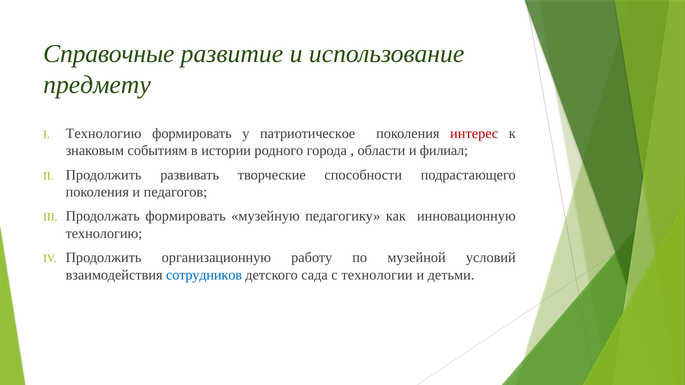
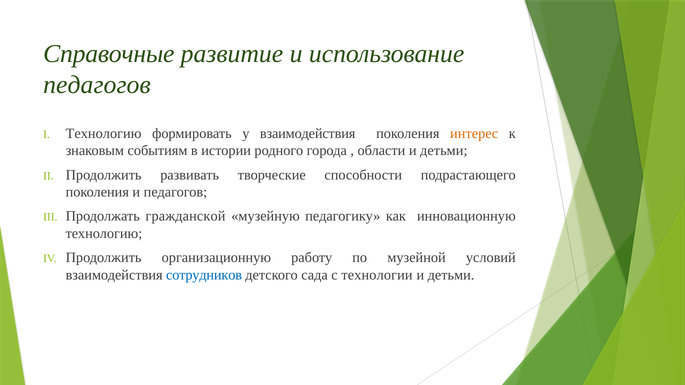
предмету at (97, 85): предмету -> педагогов
у патриотическое: патриотическое -> взаимодействия
интерес colour: red -> orange
области и филиал: филиал -> детьми
Продолжать формировать: формировать -> гражданской
